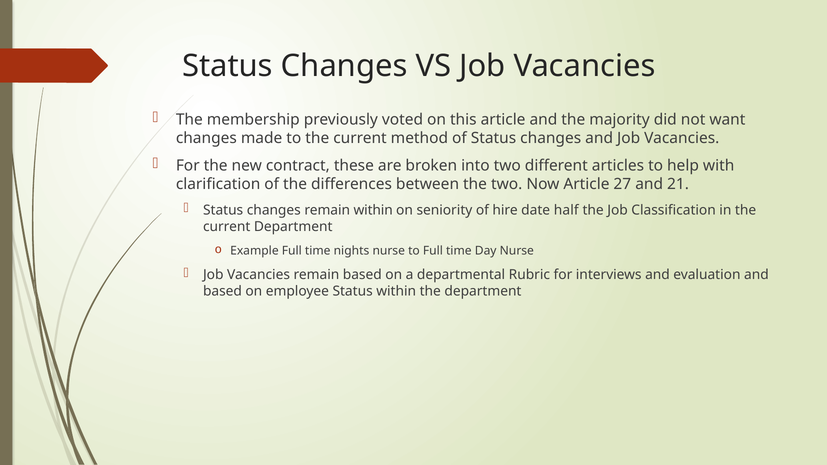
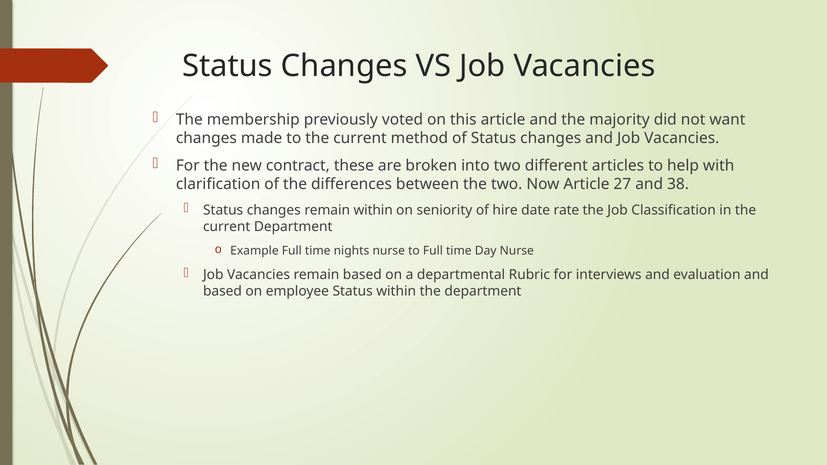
21: 21 -> 38
half: half -> rate
